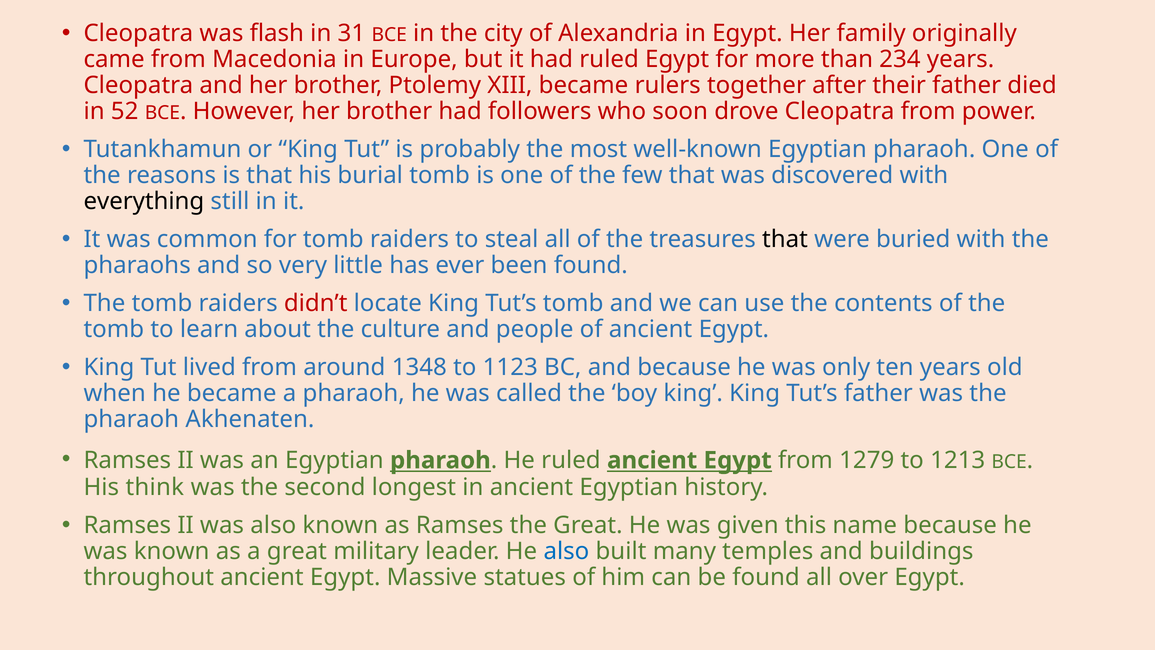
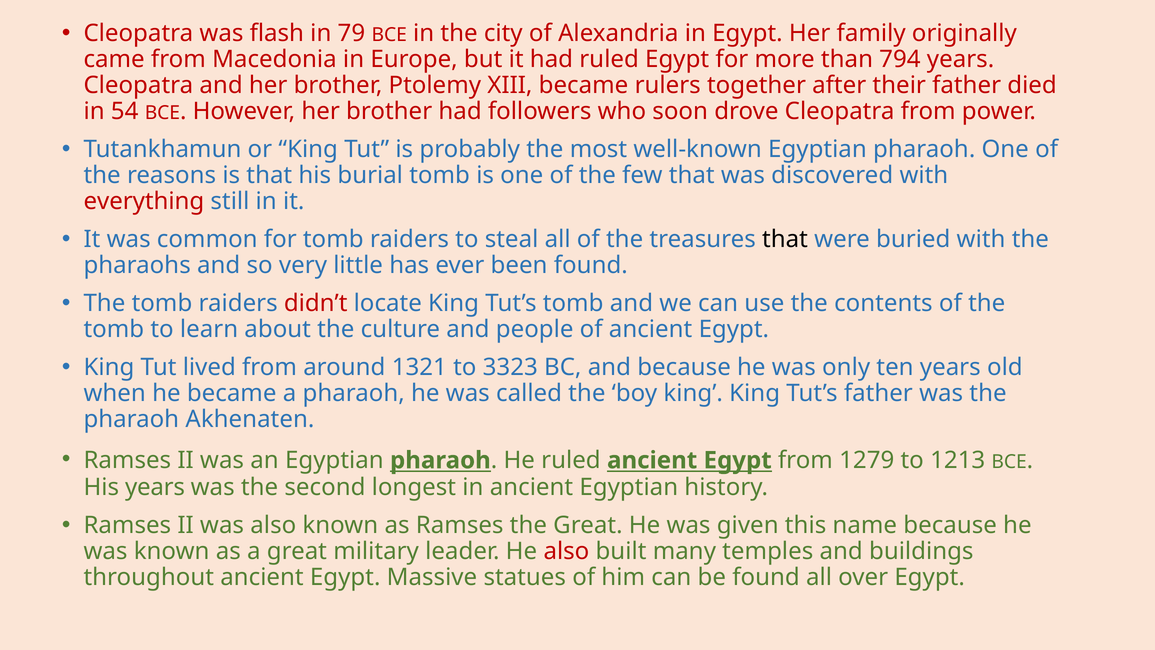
31: 31 -> 79
234: 234 -> 794
52: 52 -> 54
everything colour: black -> red
1348: 1348 -> 1321
1123: 1123 -> 3323
His think: think -> years
also at (566, 551) colour: blue -> red
